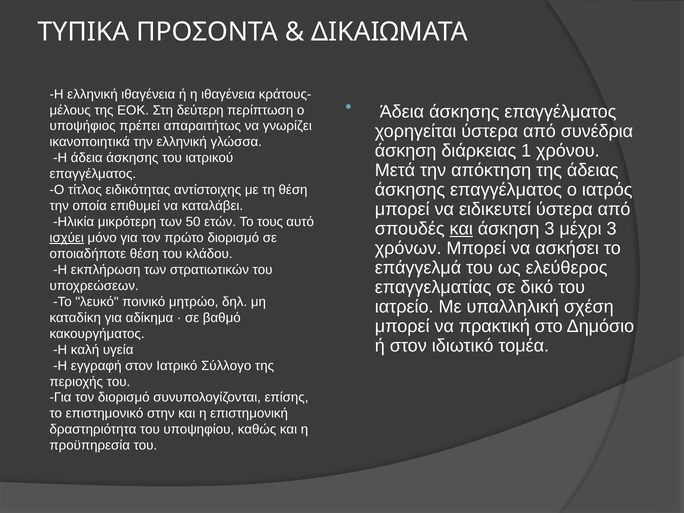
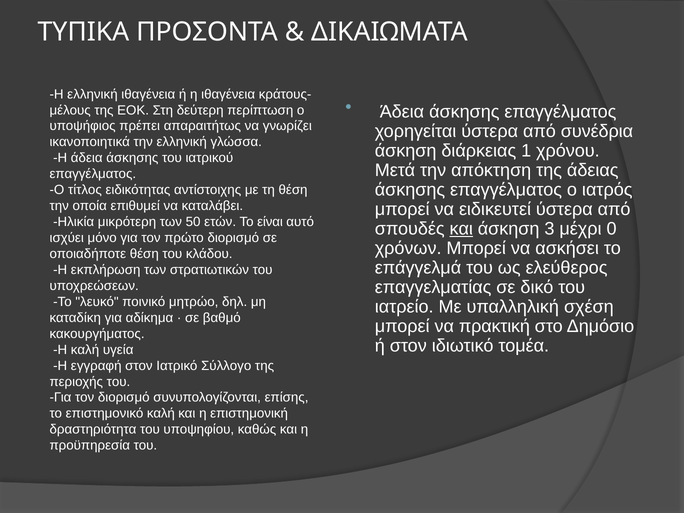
τους: τους -> είναι
μέχρι 3: 3 -> 0
ισχύει underline: present -> none
επιστημονικό στην: στην -> καλή
